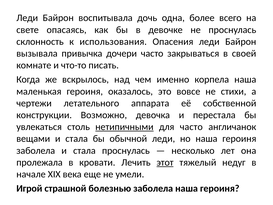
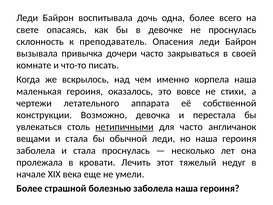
использования: использования -> преподаватель
этот underline: present -> none
Игрой at (29, 188): Игрой -> Более
